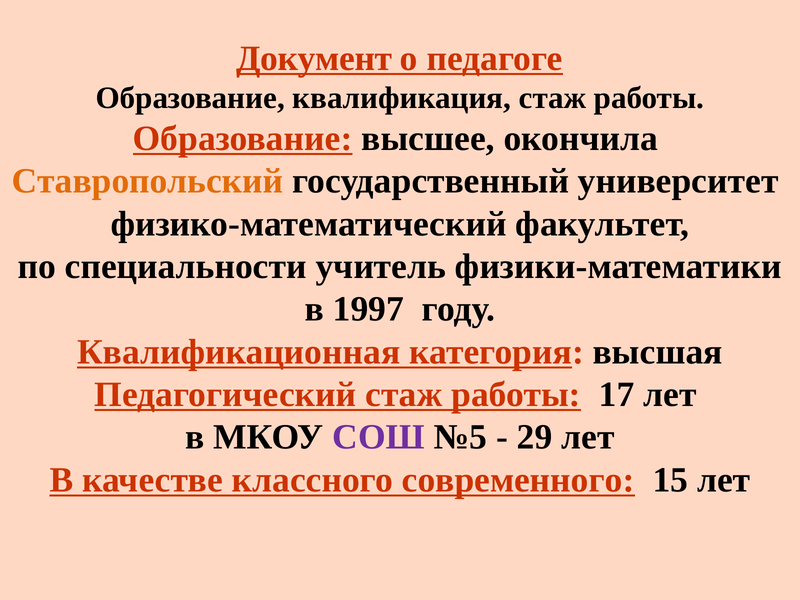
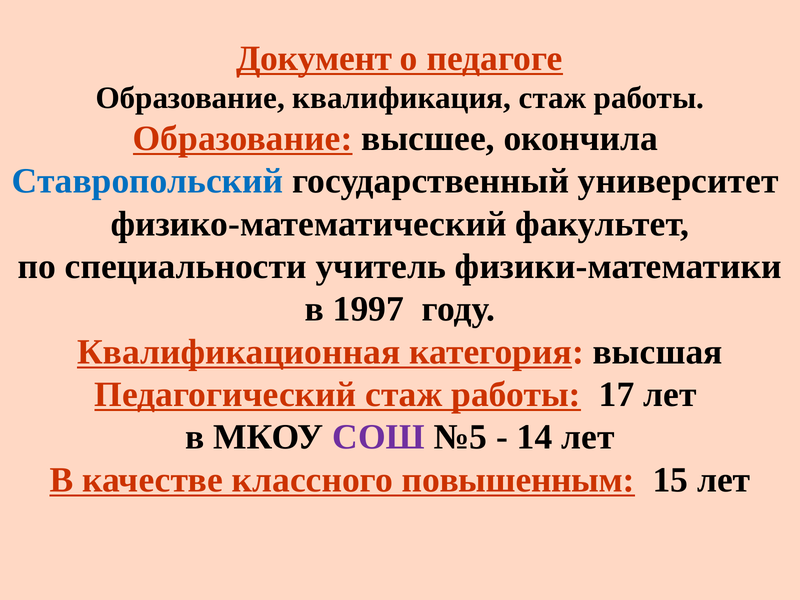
Ставропольский colour: orange -> blue
29: 29 -> 14
современного: современного -> повышенным
